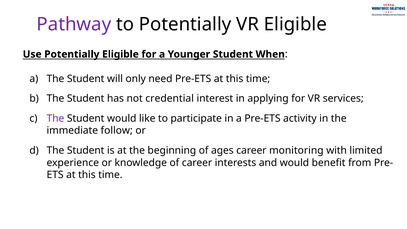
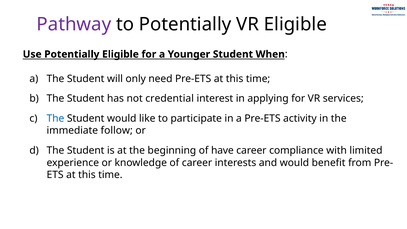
The at (55, 118) colour: purple -> blue
ages: ages -> have
monitoring: monitoring -> compliance
